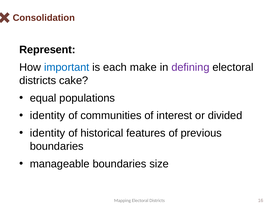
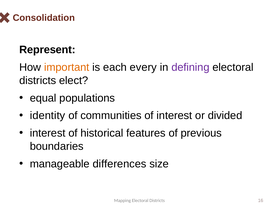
important colour: blue -> orange
make: make -> every
cake: cake -> elect
identity at (48, 133): identity -> interest
manageable boundaries: boundaries -> differences
